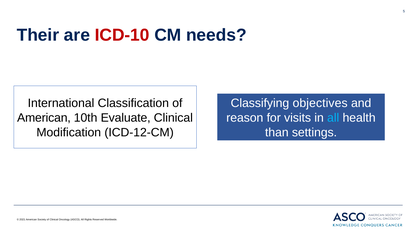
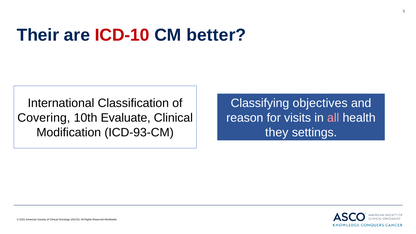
needs: needs -> better
American at (44, 118): American -> Covering
all at (333, 118) colour: light blue -> pink
ICD-12-CM: ICD-12-CM -> ICD-93-CM
than: than -> they
